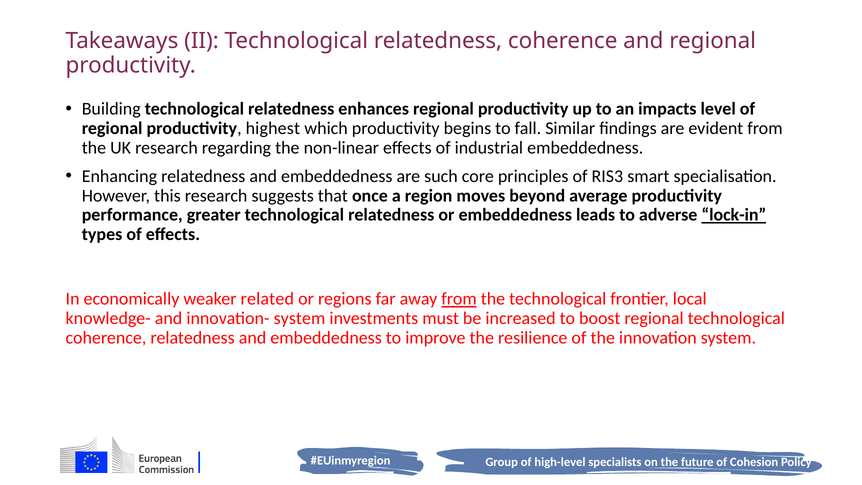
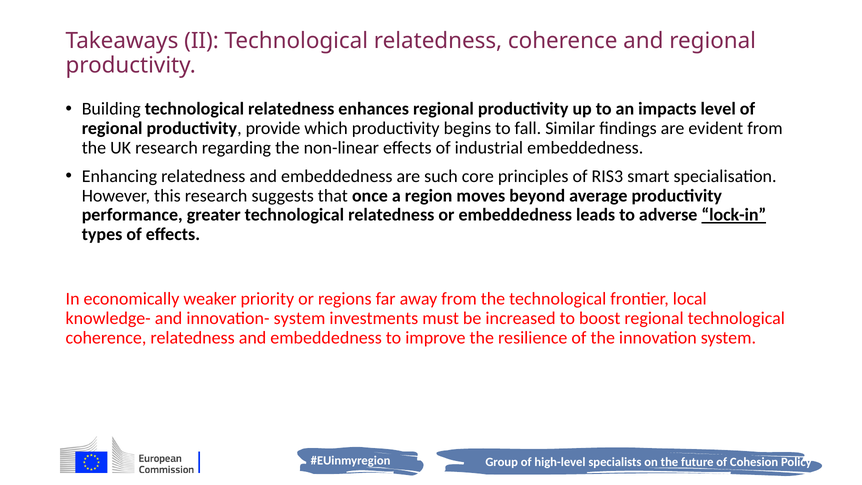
highest: highest -> provide
related: related -> priority
from at (459, 299) underline: present -> none
